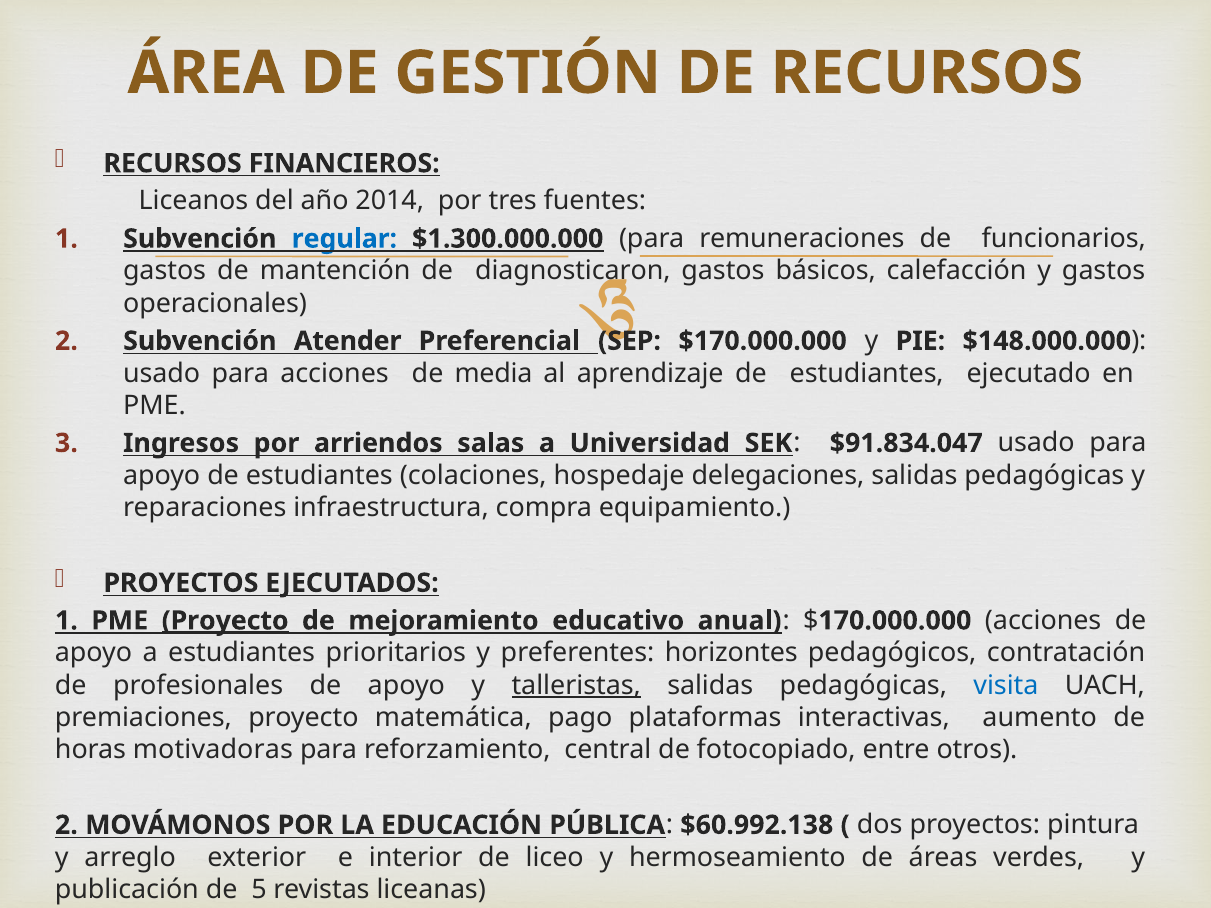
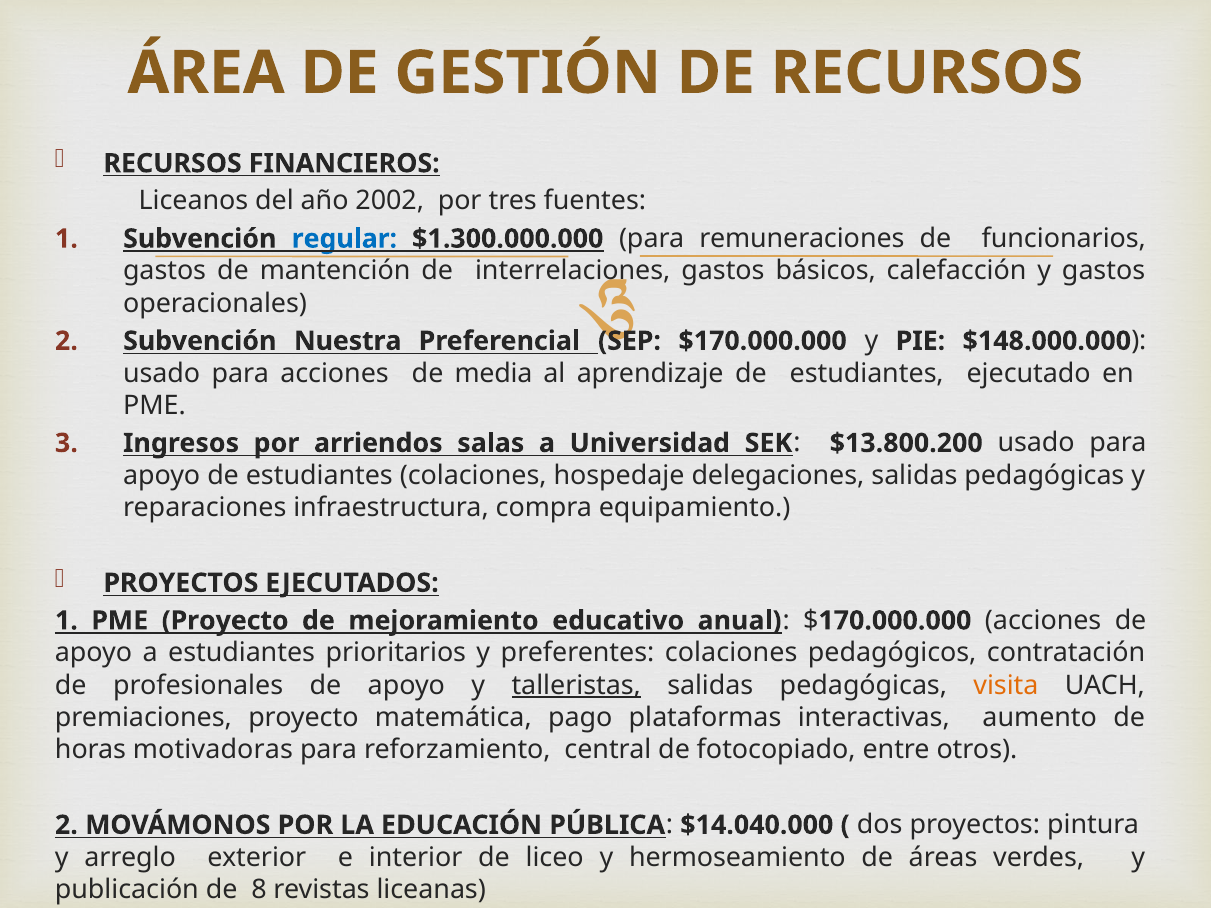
2014: 2014 -> 2002
diagnosticaron: diagnosticaron -> interrelaciones
Atender: Atender -> Nuestra
$91.834.047: $91.834.047 -> $13.800.200
Proyecto at (225, 621) underline: present -> none
preferentes horizontes: horizontes -> colaciones
visita colour: blue -> orange
$60.992.138: $60.992.138 -> $14.040.000
5: 5 -> 8
